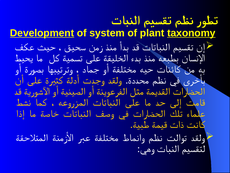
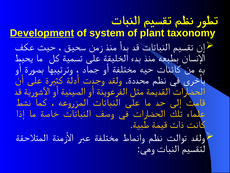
taxonomy underline: present -> none
